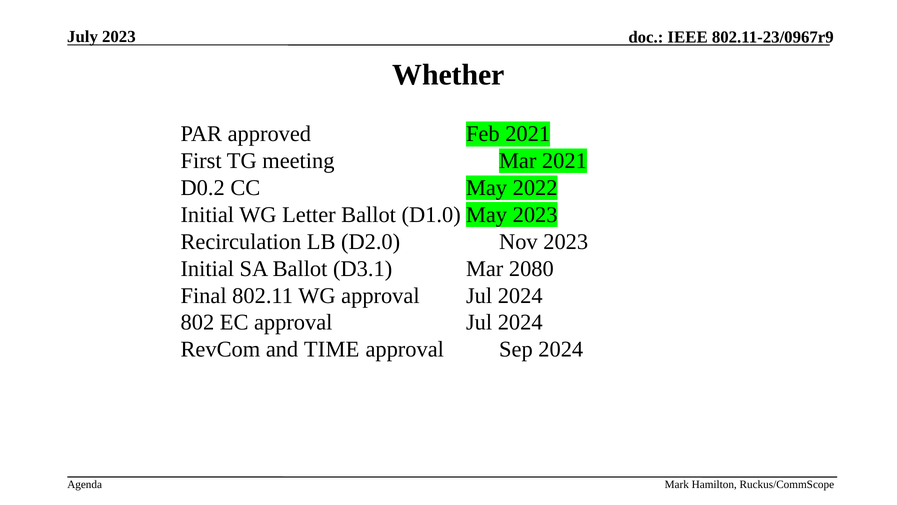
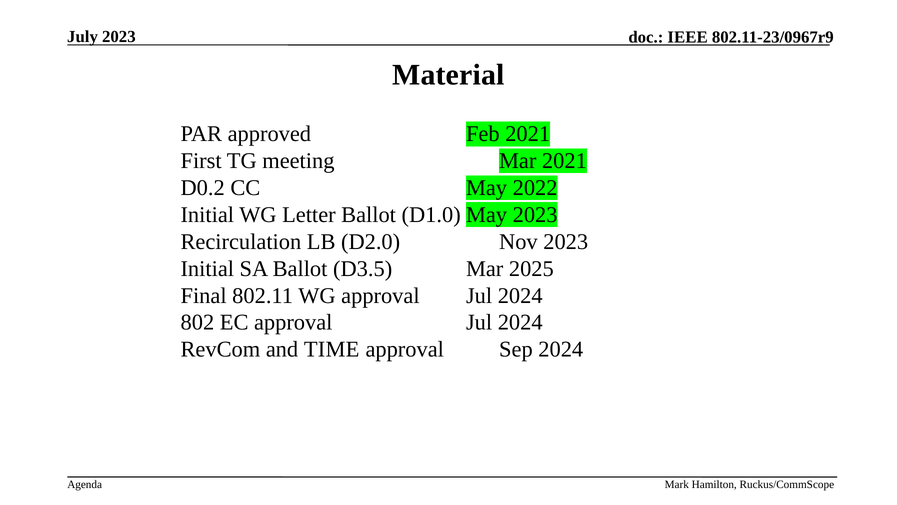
Whether: Whether -> Material
D3.1: D3.1 -> D3.5
2080: 2080 -> 2025
